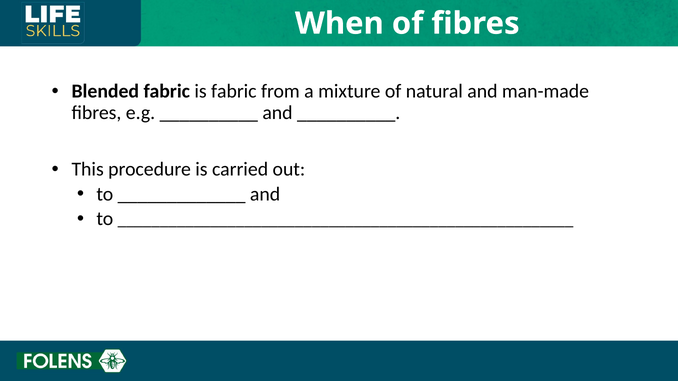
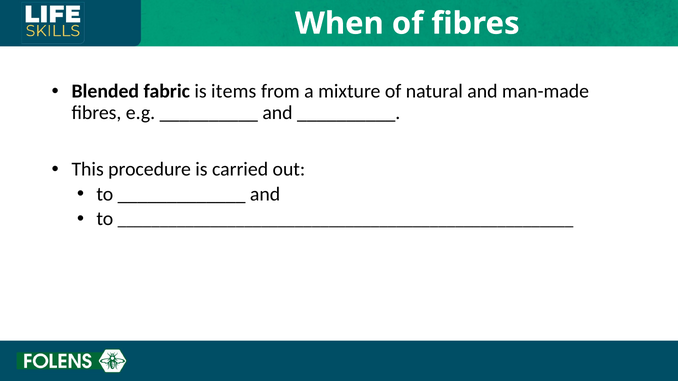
is fabric: fabric -> items
